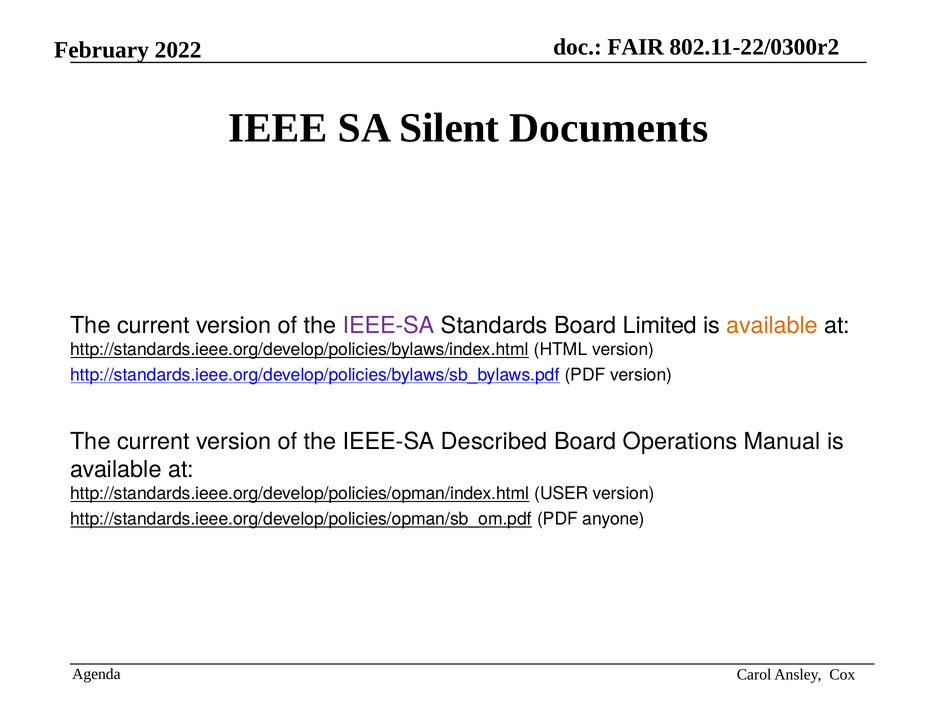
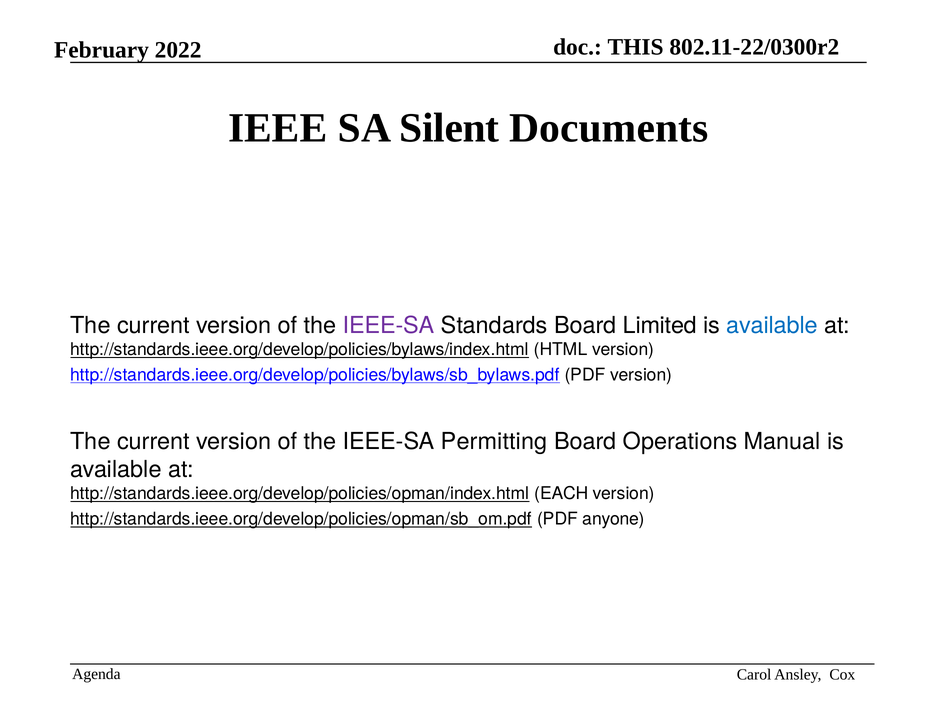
FAIR: FAIR -> THIS
available at (772, 325) colour: orange -> blue
Described: Described -> Permitting
USER: USER -> EACH
